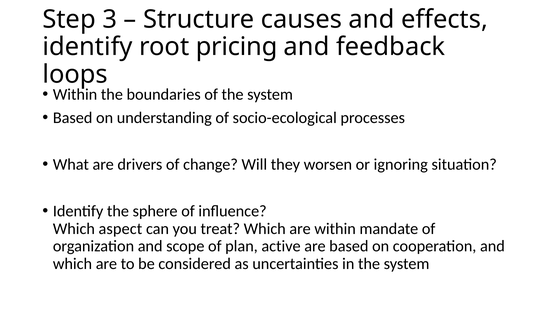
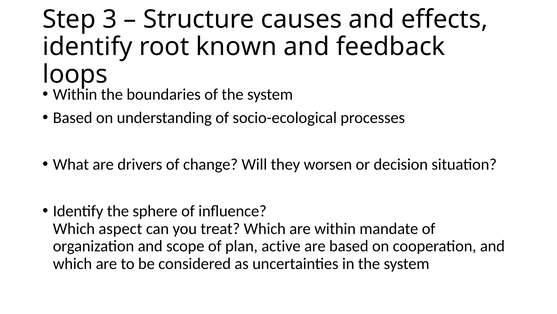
pricing: pricing -> known
ignoring: ignoring -> decision
